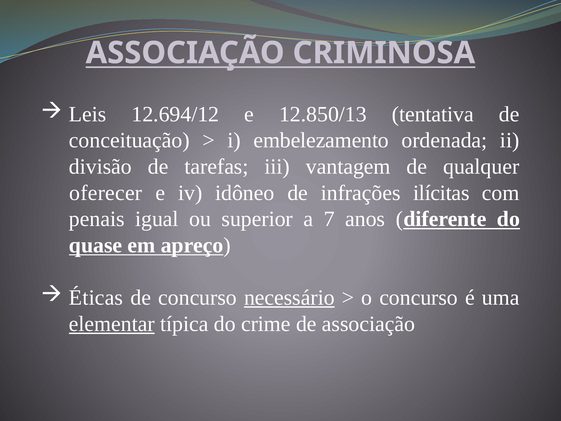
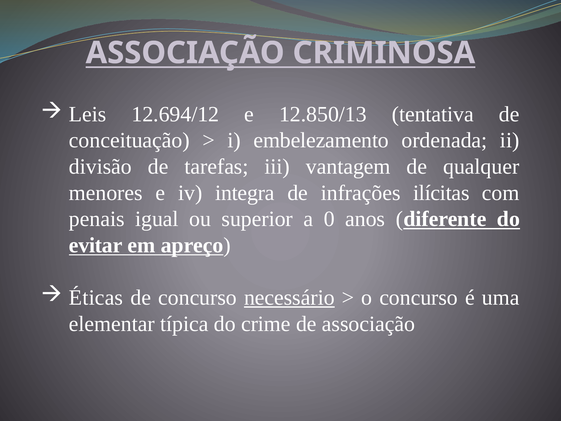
oferecer: oferecer -> menores
idôneo: idôneo -> integra
7: 7 -> 0
quase: quase -> evitar
elementar underline: present -> none
